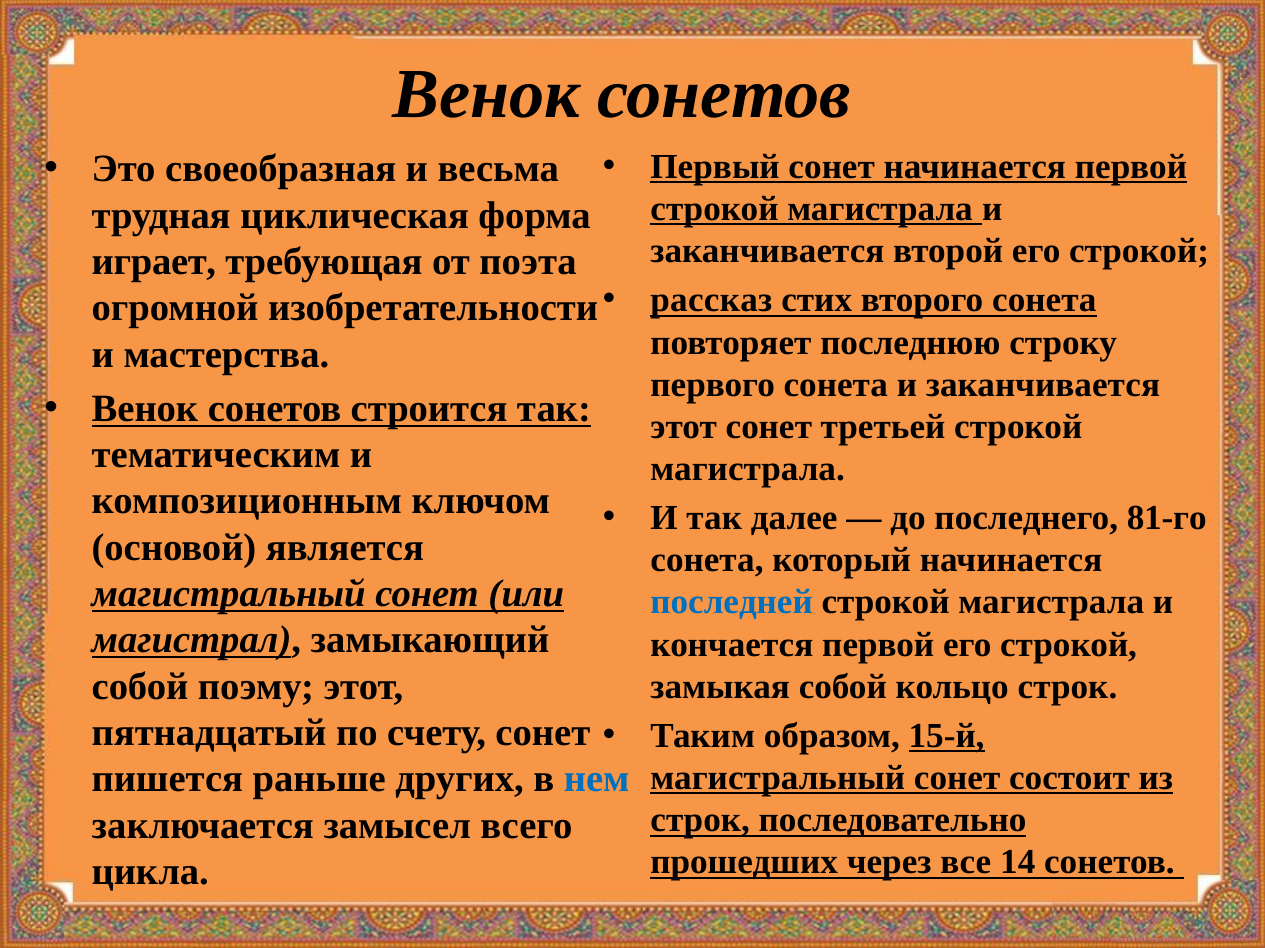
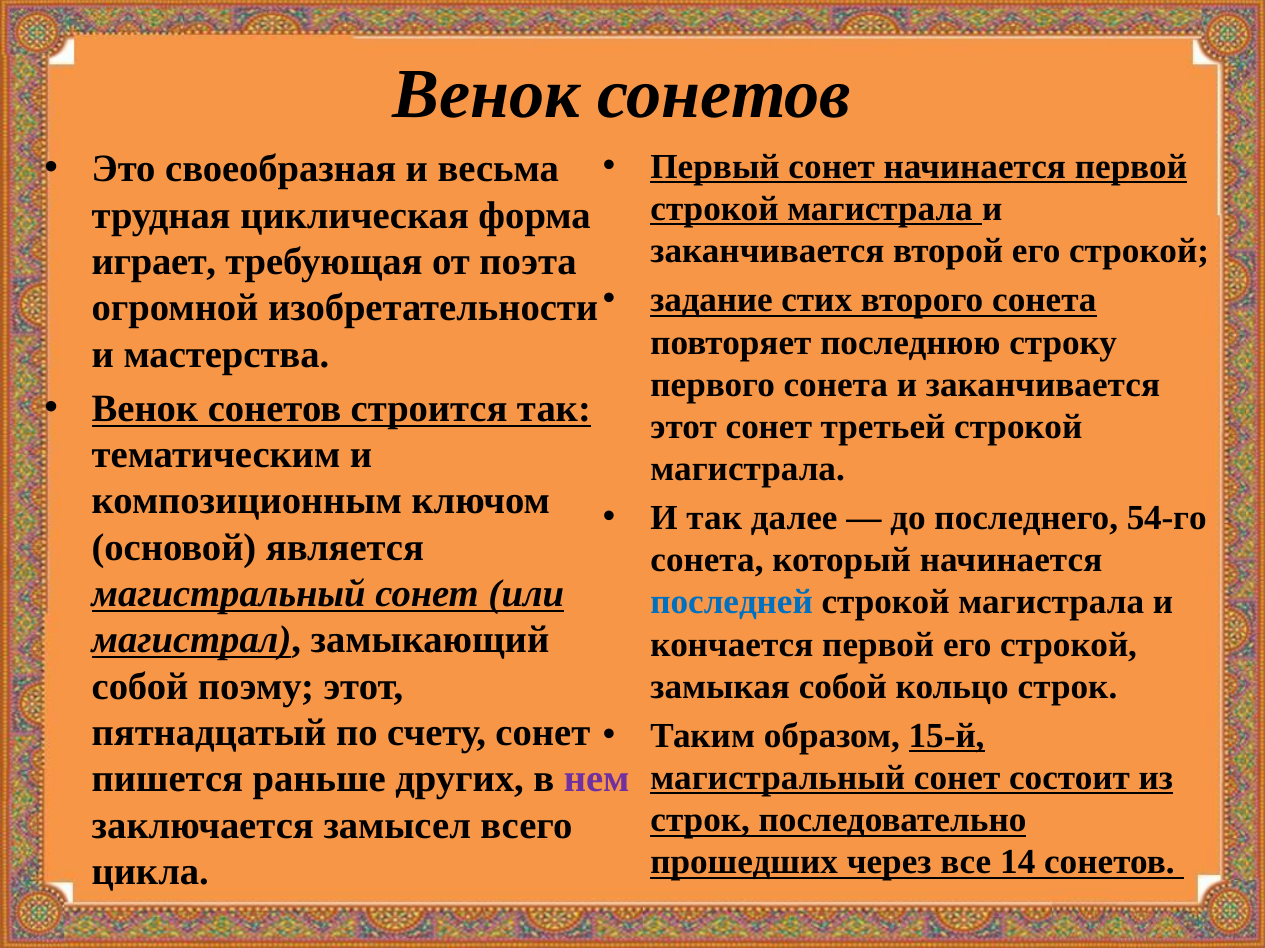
рассказ: рассказ -> задание
81-го: 81-го -> 54-го
нем colour: blue -> purple
